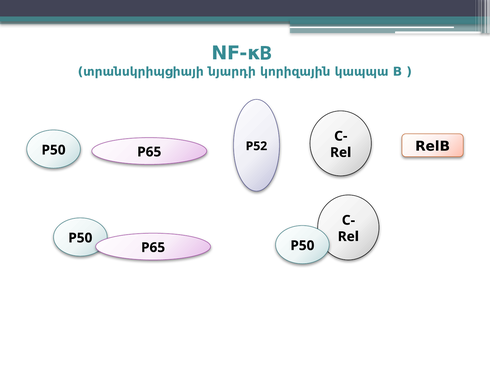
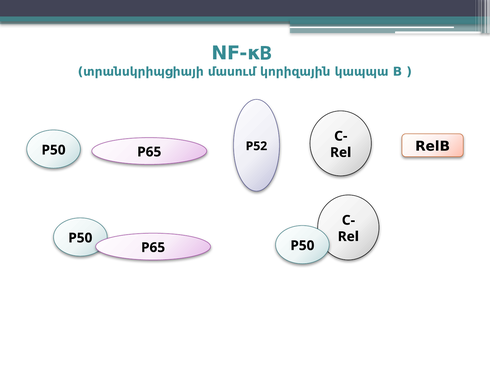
նյարդի: նյարդի -> մասում
